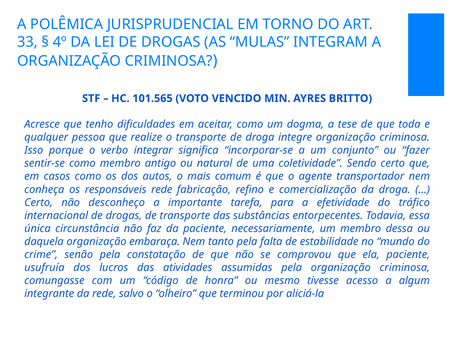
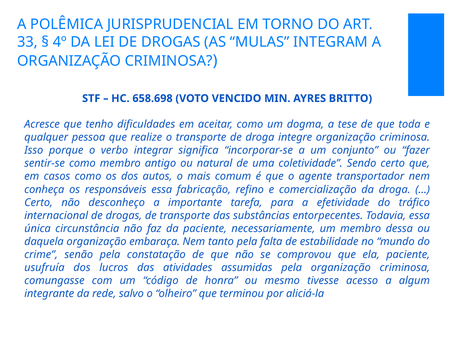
101.565: 101.565 -> 658.698
responsáveis rede: rede -> essa
